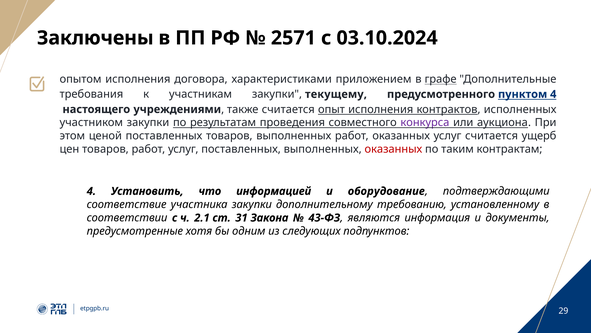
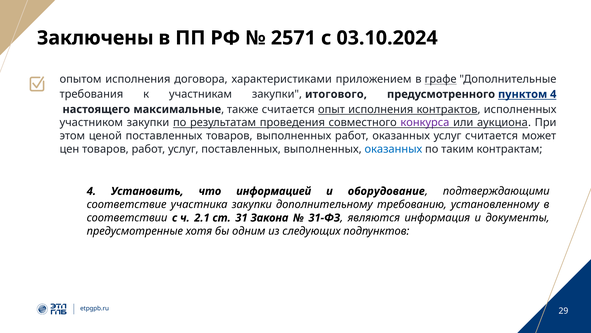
текущему: текущему -> итогового
учреждениями: учреждениями -> максимальные
ущерб: ущерб -> может
оказанных at (393, 149) colour: red -> blue
43-ФЗ: 43-ФЗ -> 31-ФЗ
